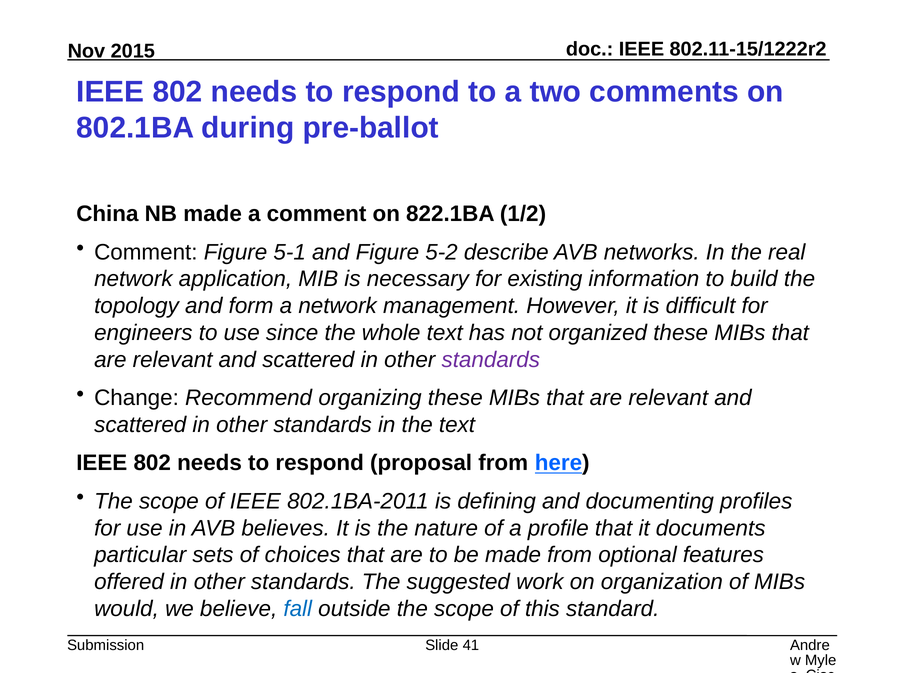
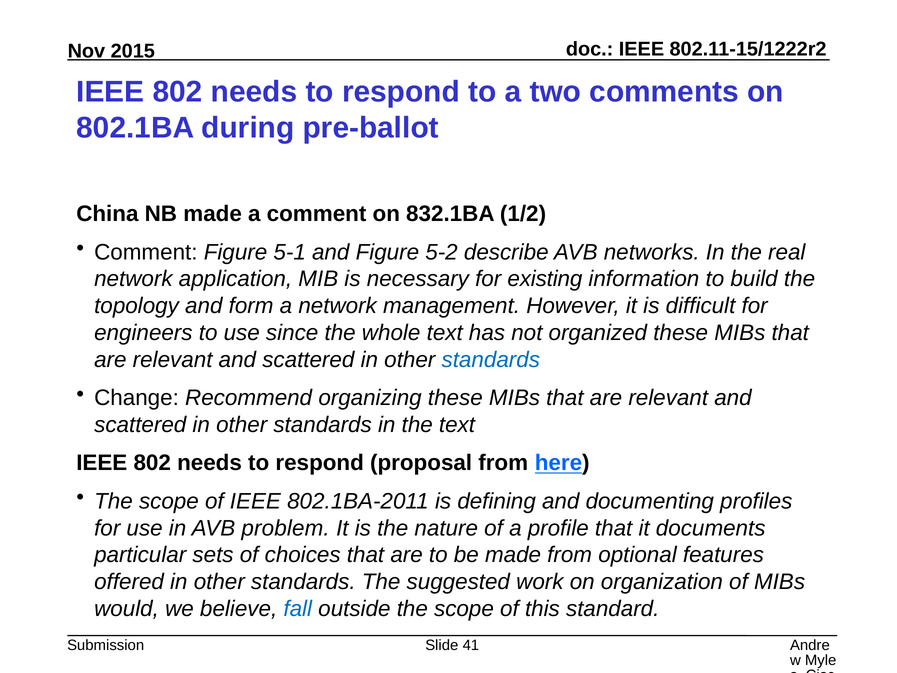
822.1BA: 822.1BA -> 832.1BA
standards at (491, 360) colour: purple -> blue
believes: believes -> problem
